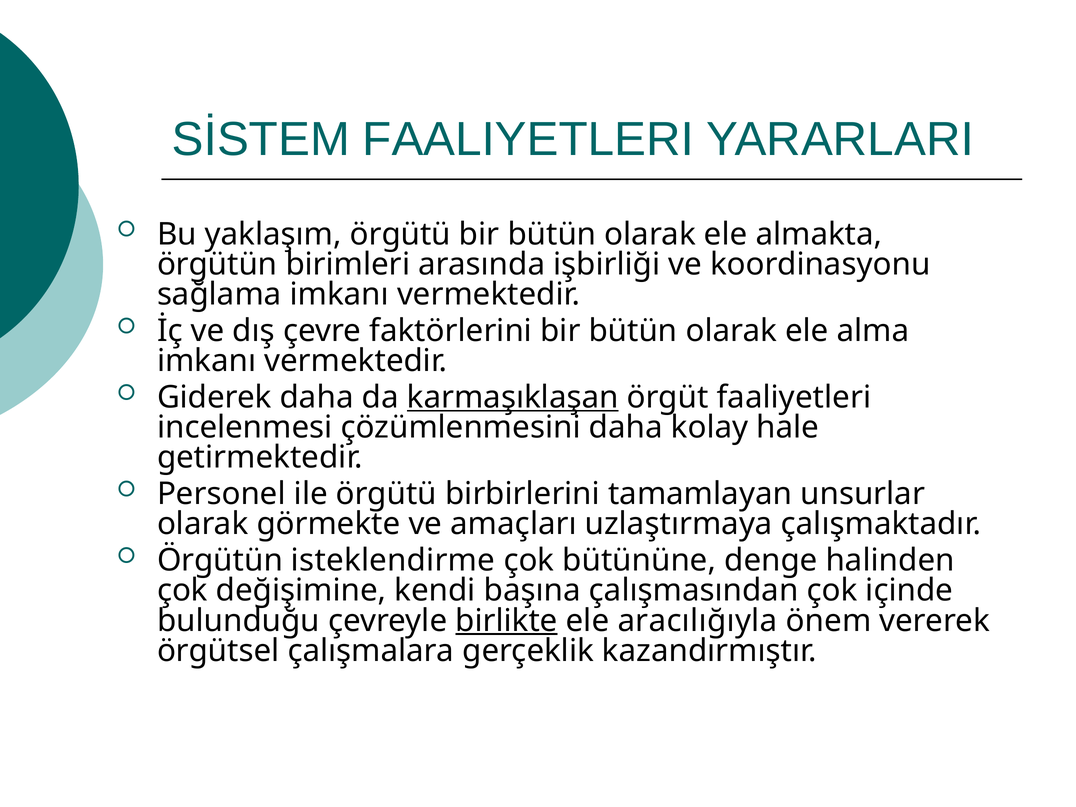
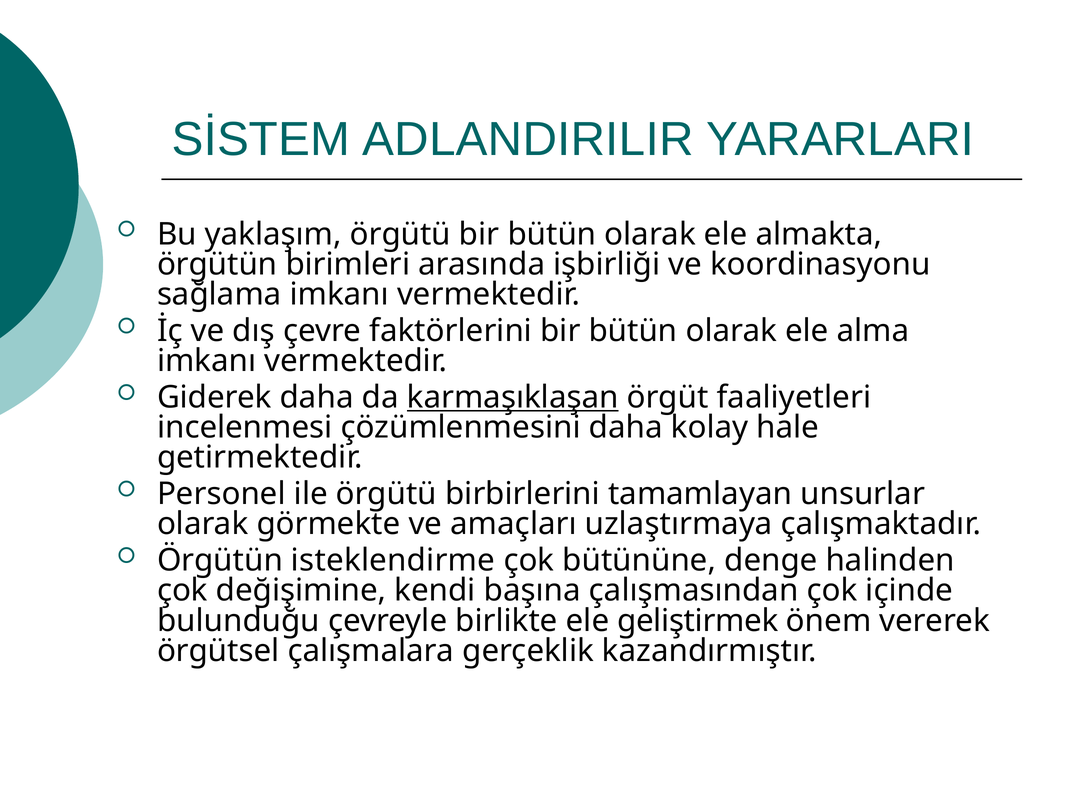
SİSTEM FAALIYETLERI: FAALIYETLERI -> ADLANDIRILIR
birlikte underline: present -> none
aracılığıyla: aracılığıyla -> geliştirmek
